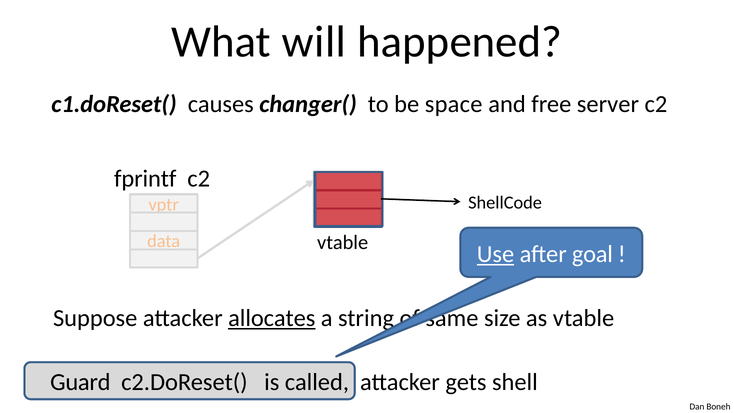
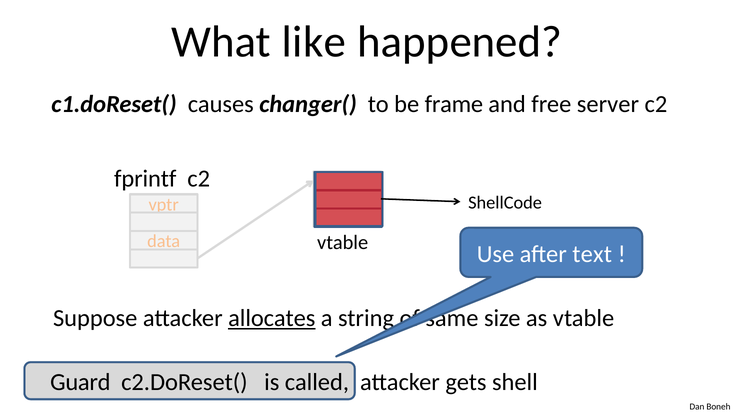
will: will -> like
space: space -> frame
Use underline: present -> none
goal: goal -> text
